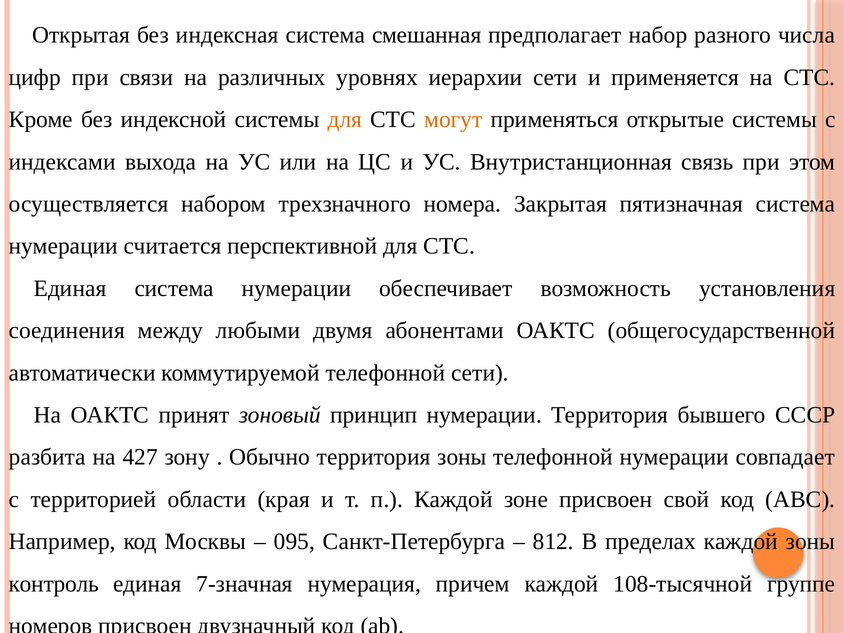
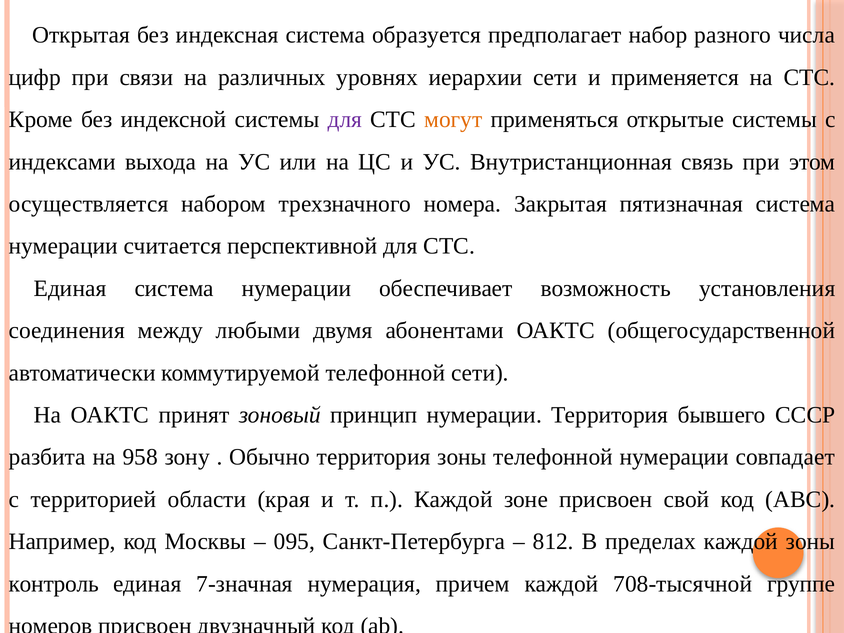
смешанная: смешанная -> образуется
для at (345, 120) colour: orange -> purple
427: 427 -> 958
108-тысячной: 108-тысячной -> 708-тысячной
